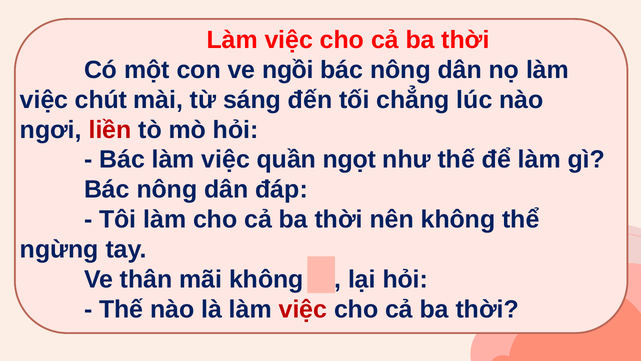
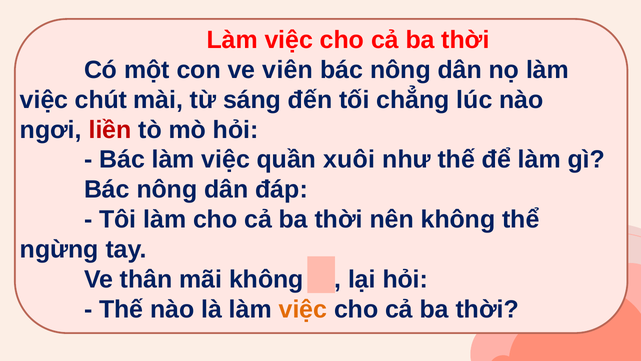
ngồi: ngồi -> viên
ngọt: ngọt -> xuôi
việc at (303, 309) colour: red -> orange
